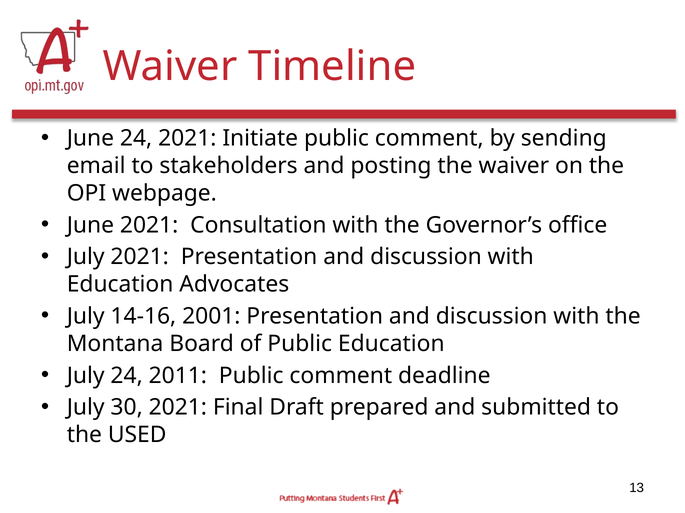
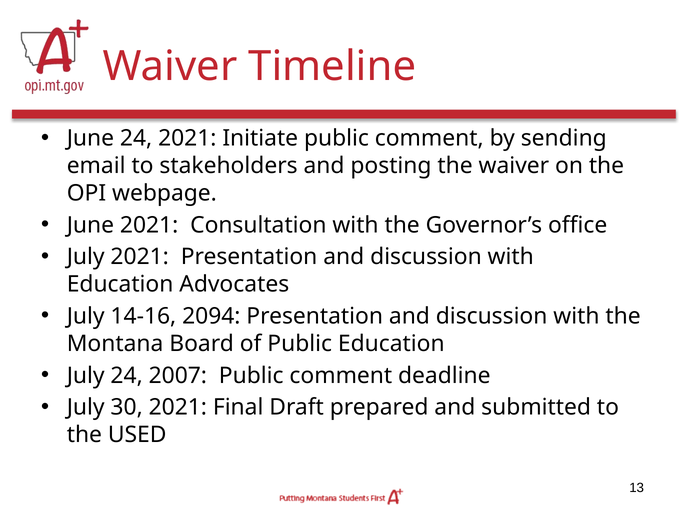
2001: 2001 -> 2094
2011: 2011 -> 2007
